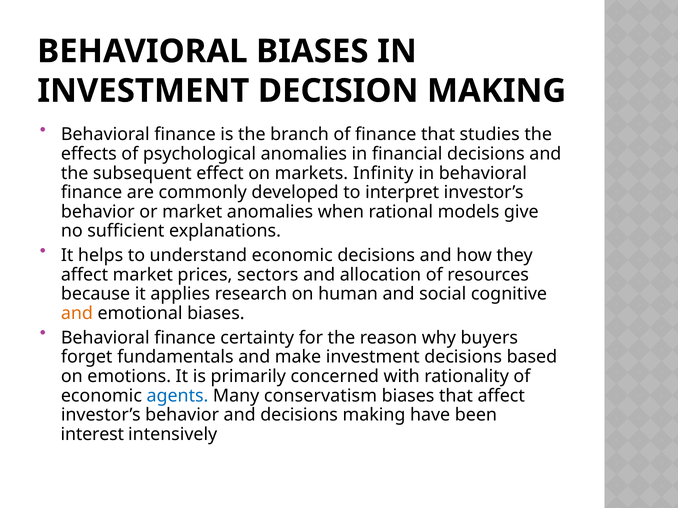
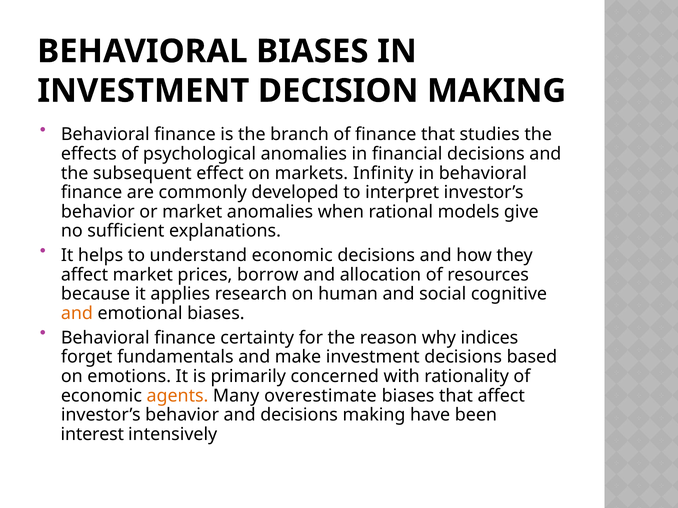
sectors: sectors -> borrow
buyers: buyers -> indices
agents colour: blue -> orange
conservatism: conservatism -> overestimate
